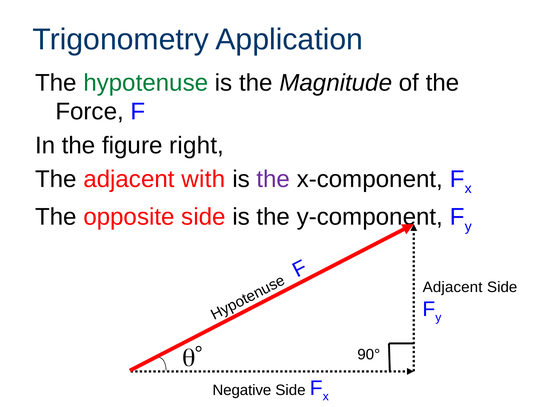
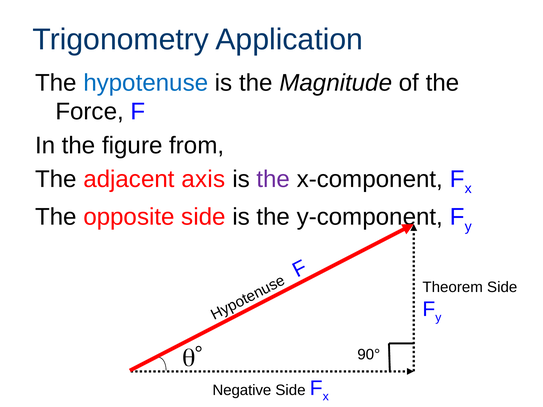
hypotenuse colour: green -> blue
right: right -> from
with: with -> axis
Adjacent at (453, 287): Adjacent -> Theorem
